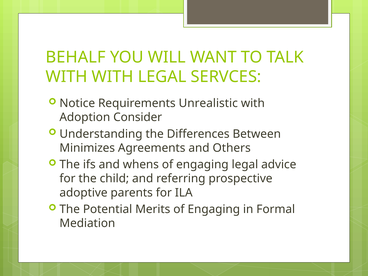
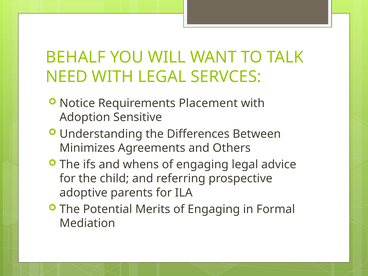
WITH at (67, 77): WITH -> NEED
Unrealistic: Unrealistic -> Placement
Consider: Consider -> Sensitive
